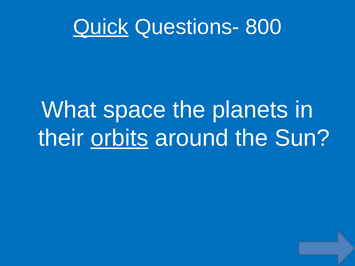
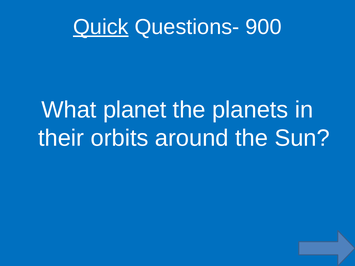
800: 800 -> 900
space: space -> planet
orbits underline: present -> none
